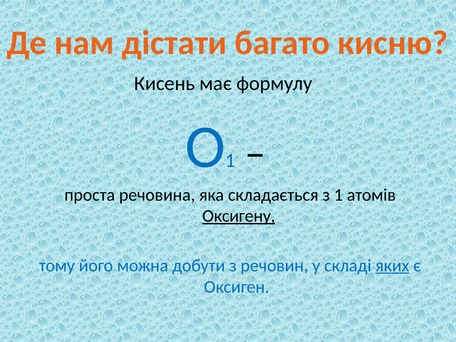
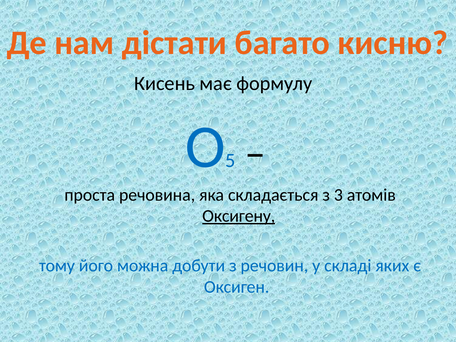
1 at (230, 161): 1 -> 5
з 1: 1 -> 3
яких underline: present -> none
